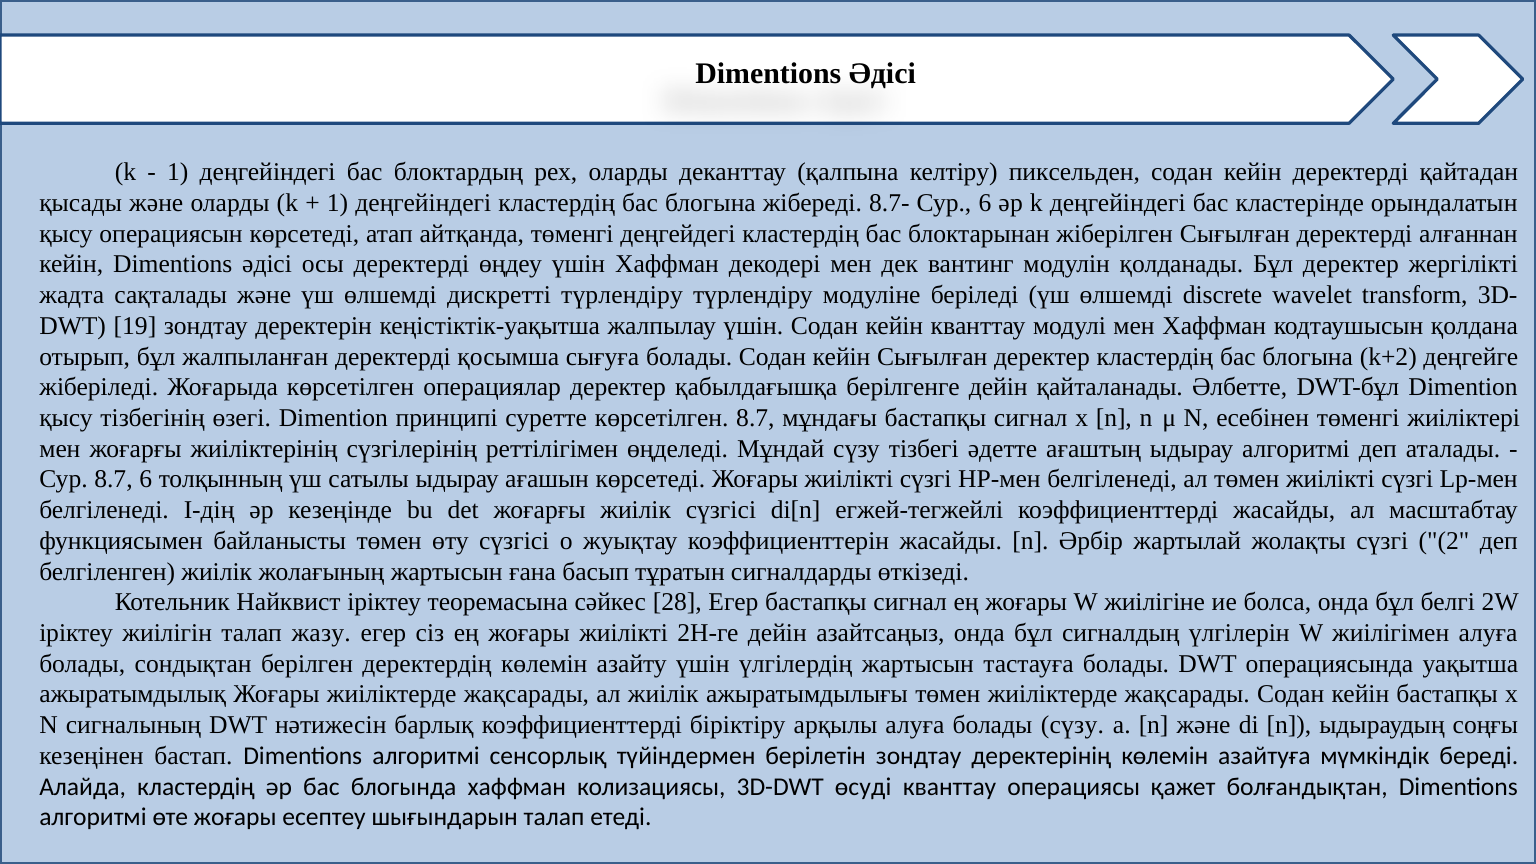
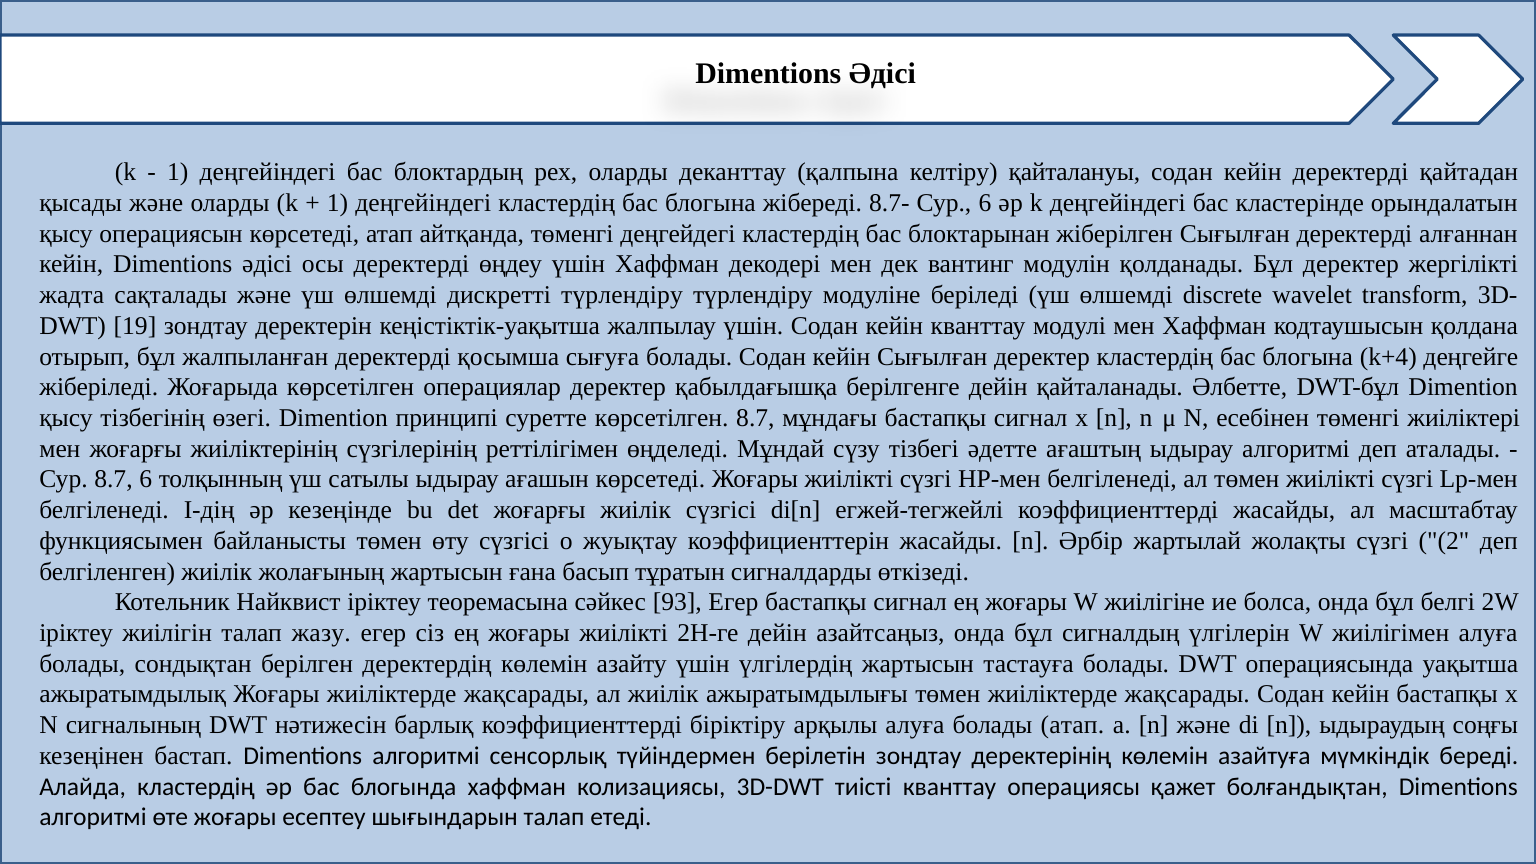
пиксельден: пиксельден -> қайталануы
k+2: k+2 -> k+4
28: 28 -> 93
болады сүзу: сүзу -> атап
өсуді: өсуді -> тиісті
